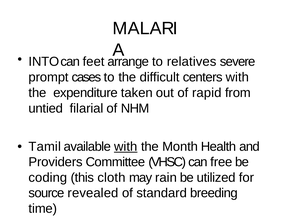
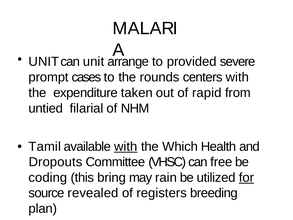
INTO at (44, 61): INTO -> UNIT
can feet: feet -> unit
relatives: relatives -> provided
difficult: difficult -> rounds
Month: Month -> Which
Providers: Providers -> Dropouts
cloth: cloth -> bring
for underline: none -> present
standard: standard -> registers
time: time -> plan
